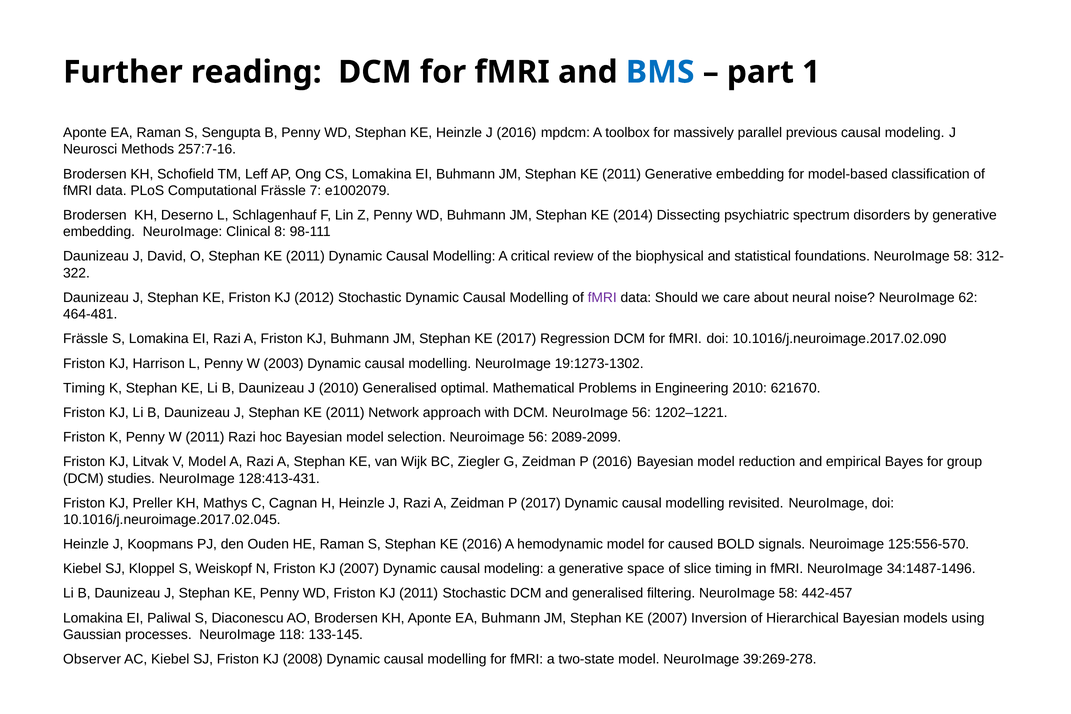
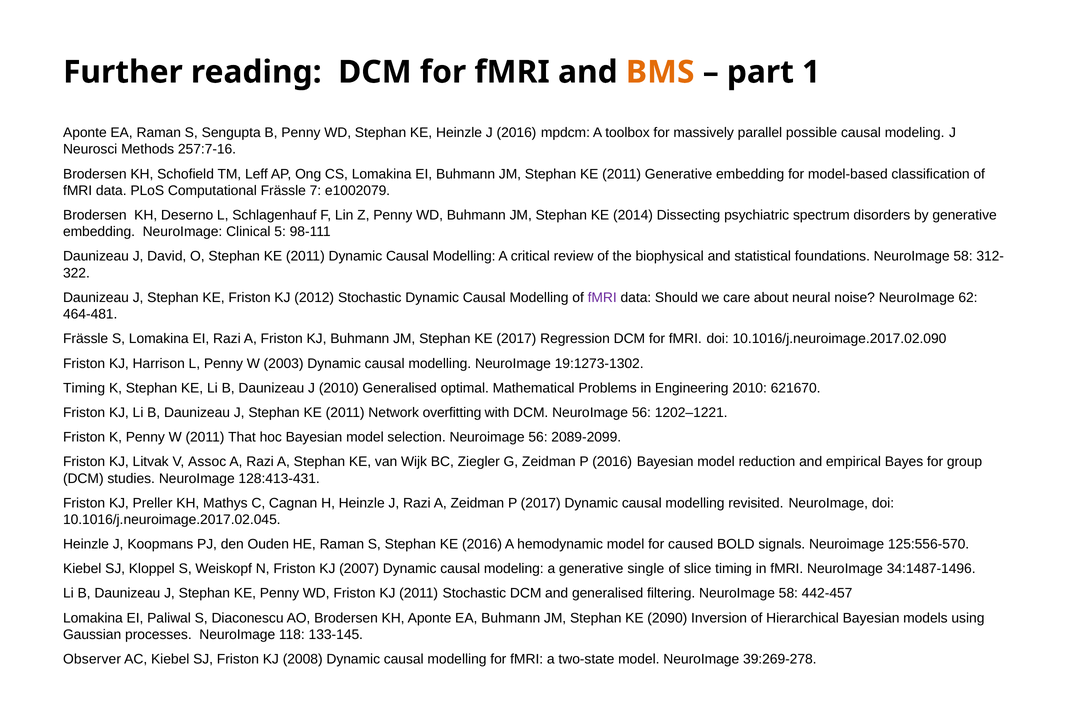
BMS colour: blue -> orange
previous: previous -> possible
8: 8 -> 5
approach: approach -> overfitting
2011 Razi: Razi -> That
V Model: Model -> Assoc
space: space -> single
KE 2007: 2007 -> 2090
